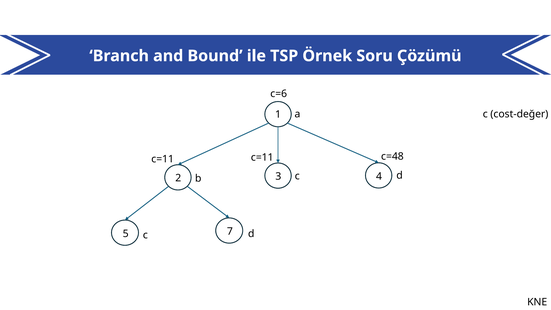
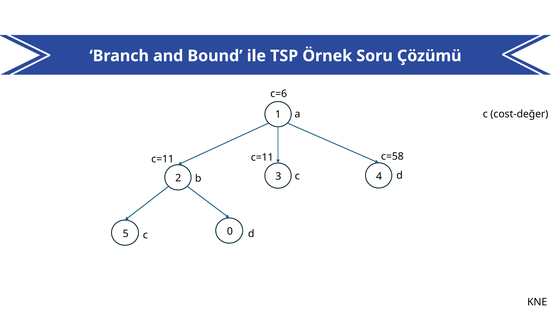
c=48: c=48 -> c=58
7: 7 -> 0
